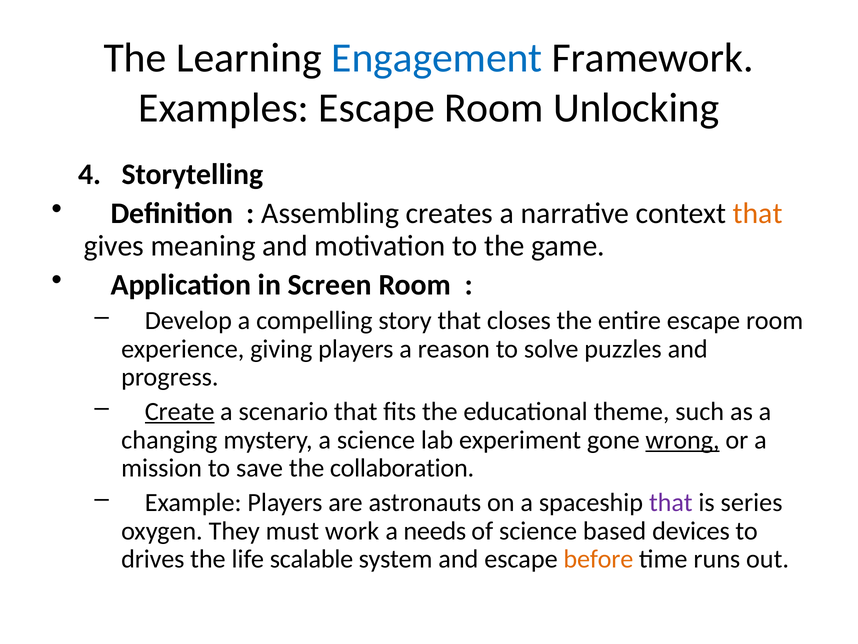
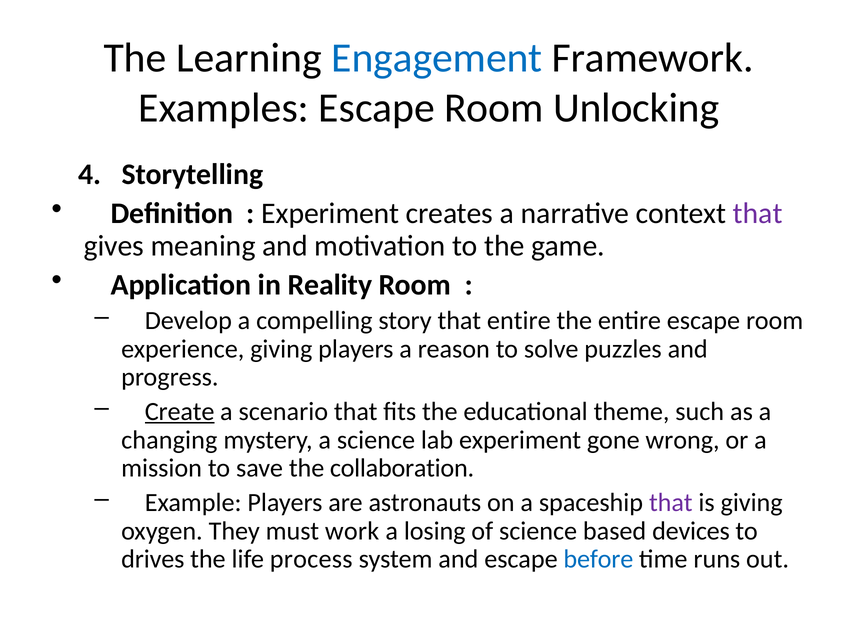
Assembling at (330, 213): Assembling -> Experiment
that at (758, 213) colour: orange -> purple
Screen: Screen -> Reality
that closes: closes -> entire
wrong underline: present -> none
is series: series -> giving
needs: needs -> losing
scalable: scalable -> process
before colour: orange -> blue
